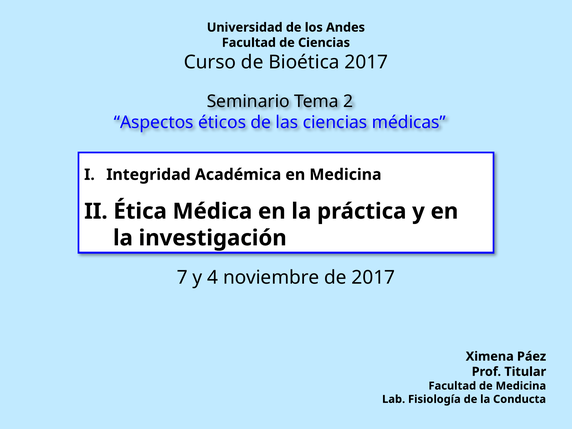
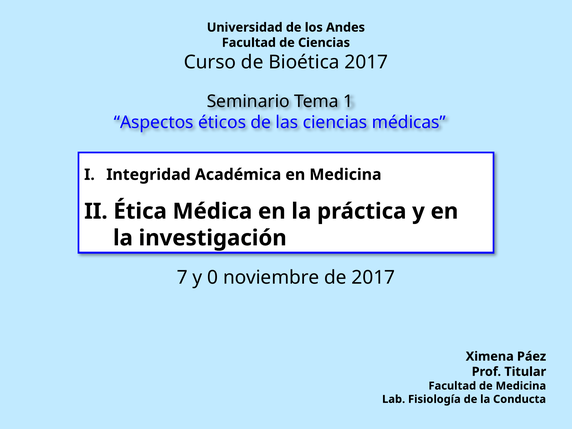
2: 2 -> 1
4: 4 -> 0
